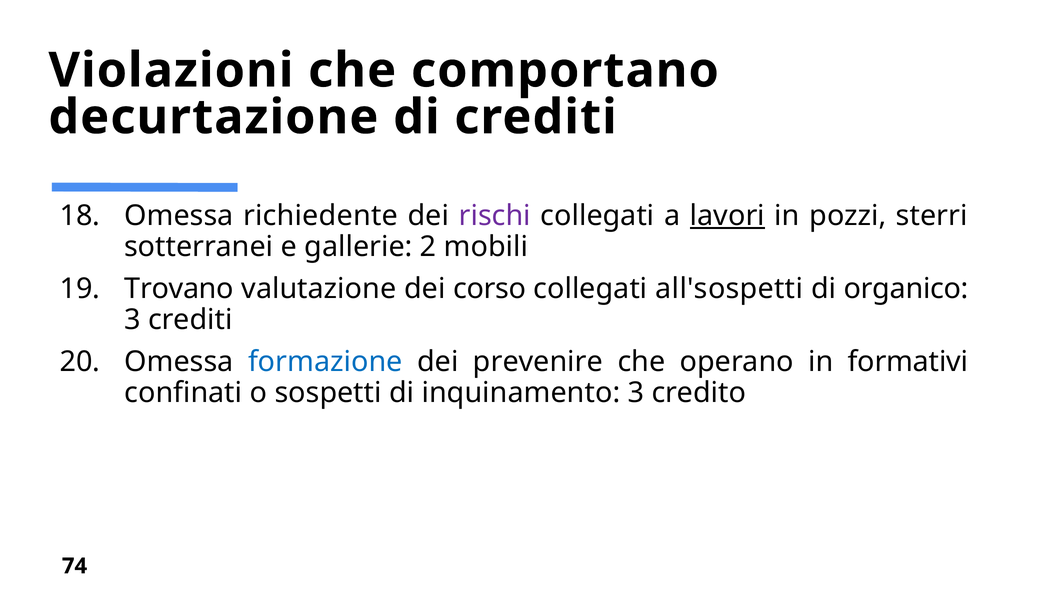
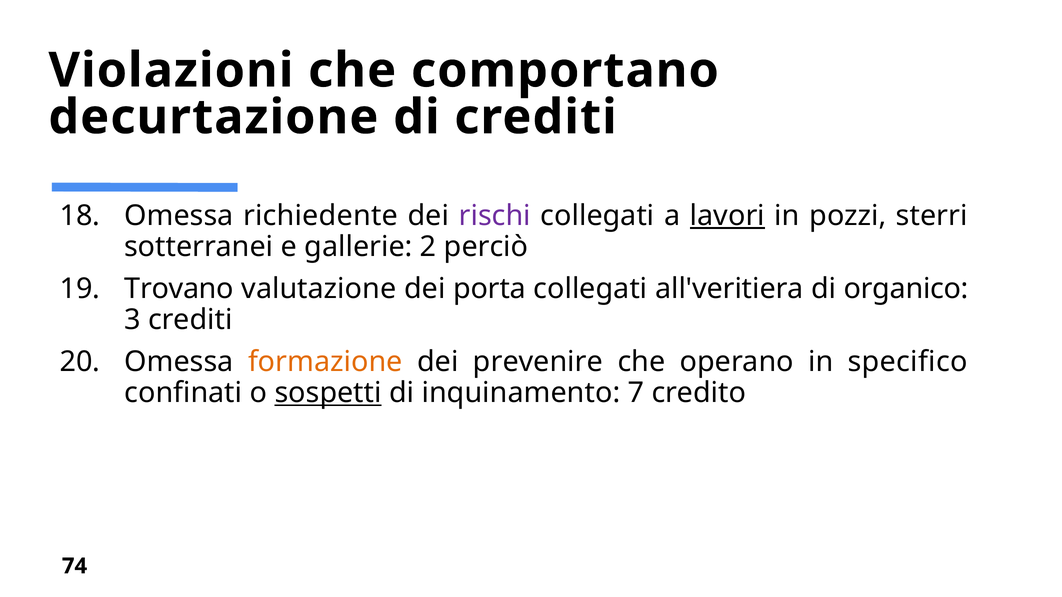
mobili: mobili -> perciò
corso: corso -> porta
all'sospetti: all'sospetti -> all'veritiera
formazione colour: blue -> orange
formativi: formativi -> specifico
sospetti underline: none -> present
inquinamento 3: 3 -> 7
